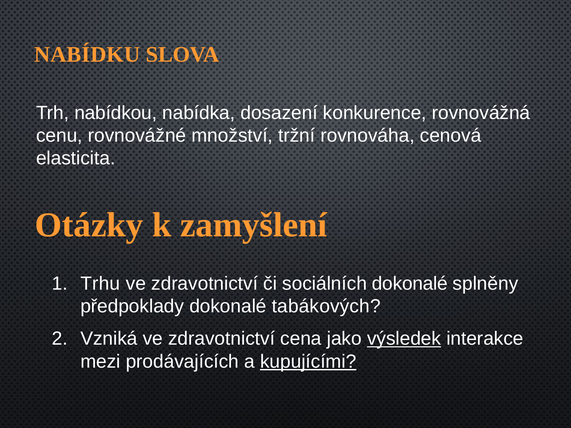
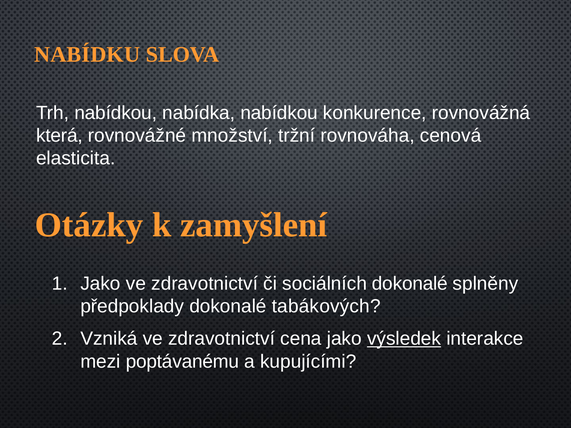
nabídka dosazení: dosazení -> nabídkou
cenu: cenu -> která
Trhu at (100, 284): Trhu -> Jako
prodávajících: prodávajících -> poptávanému
kupujícími underline: present -> none
